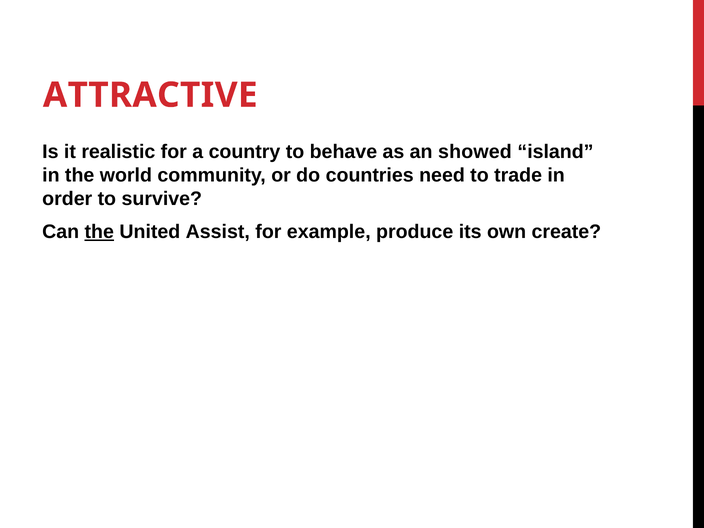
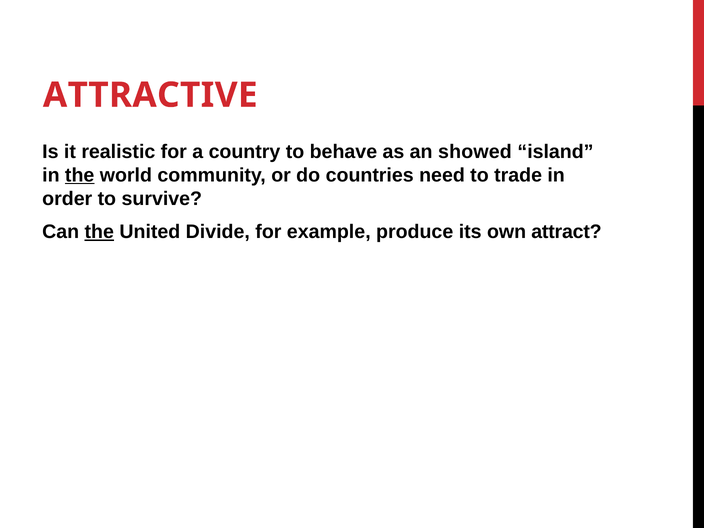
the at (80, 175) underline: none -> present
Assist: Assist -> Divide
create: create -> attract
